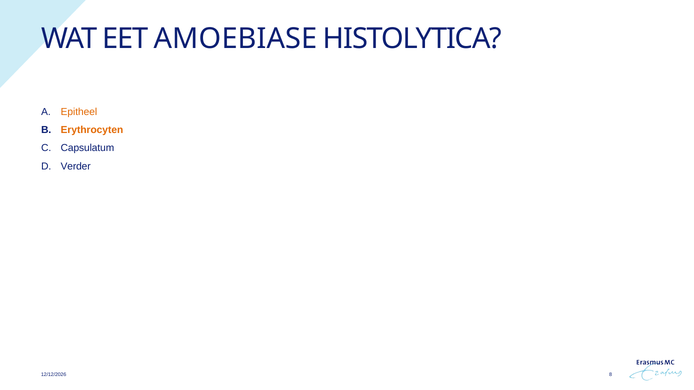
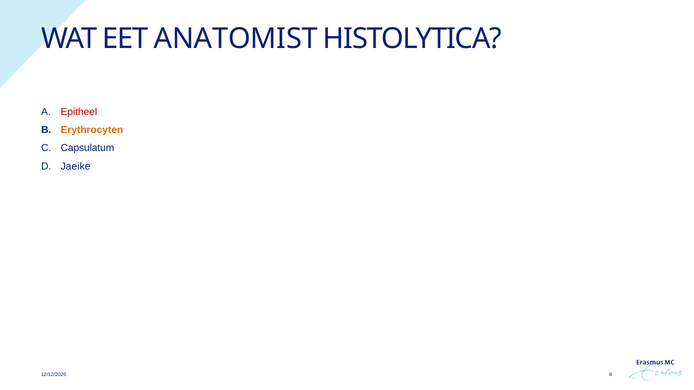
AMOEBIASE: AMOEBIASE -> ANATOMIST
Epitheel colour: orange -> red
Verder: Verder -> Jaeike
